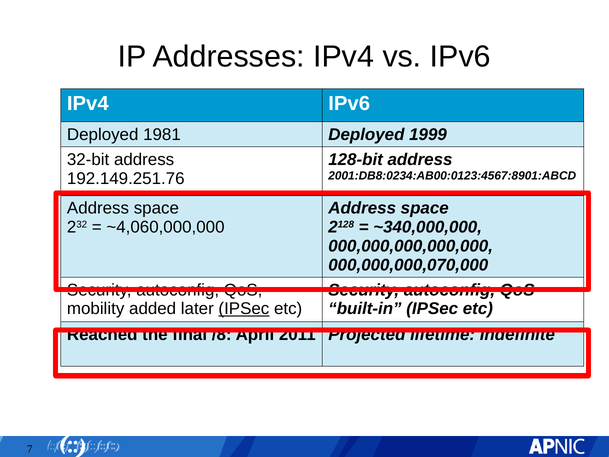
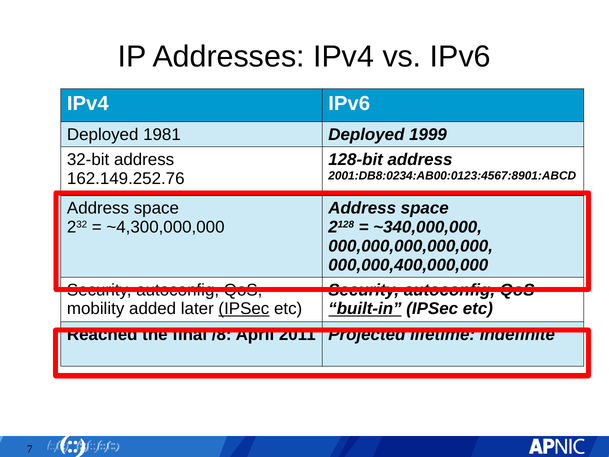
192.149.251.76: 192.149.251.76 -> 162.149.252.76
~4,060,000,000: ~4,060,000,000 -> ~4,300,000,000
000,000,000,070,000: 000,000,000,070,000 -> 000,000,400,000,000
built-in underline: none -> present
